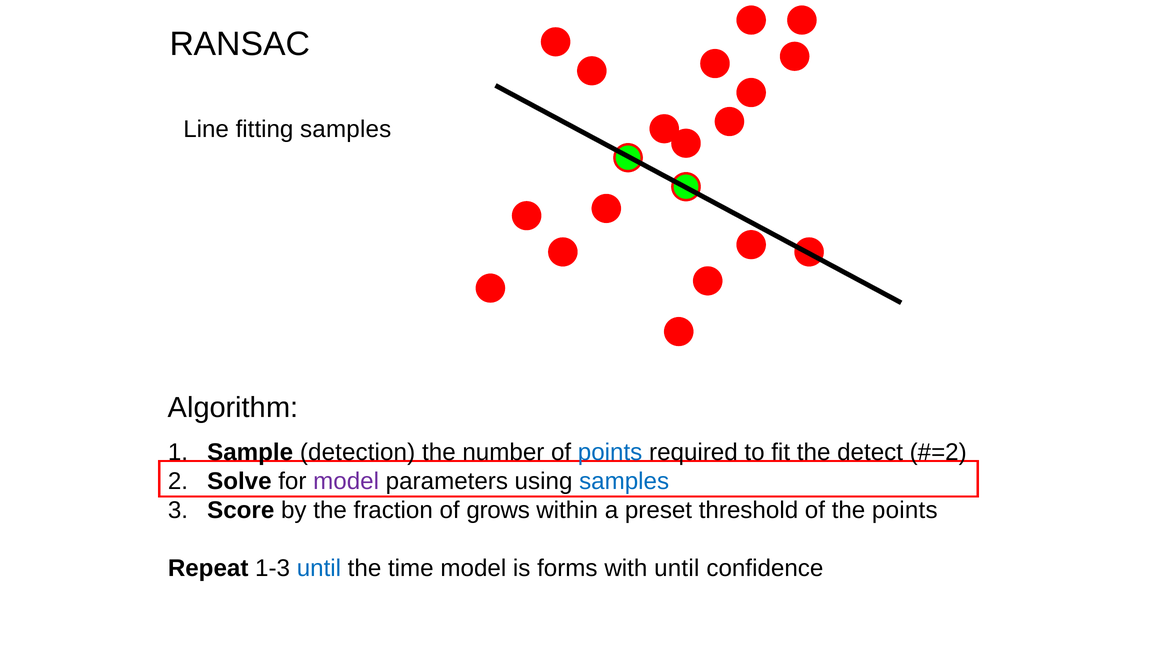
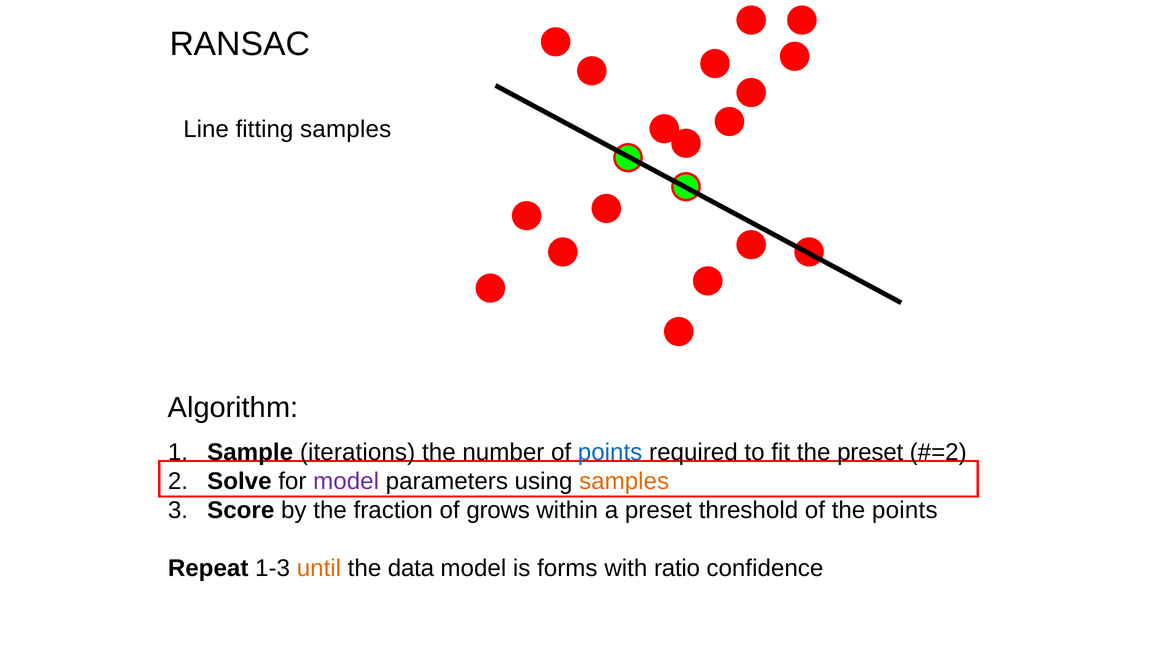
detection: detection -> iterations
the detect: detect -> preset
samples at (624, 481) colour: blue -> orange
until at (319, 568) colour: blue -> orange
time: time -> data
with until: until -> ratio
